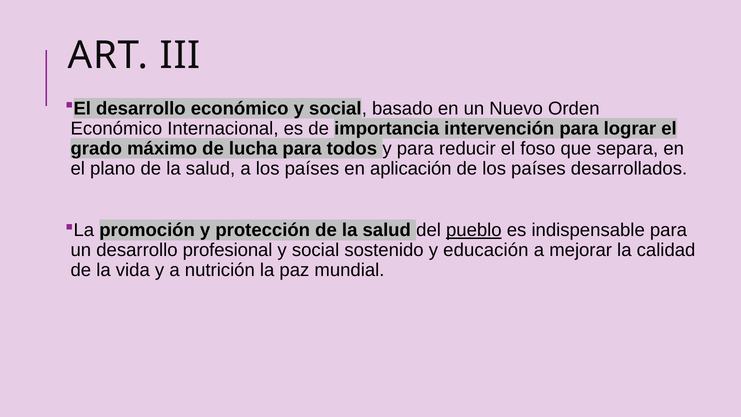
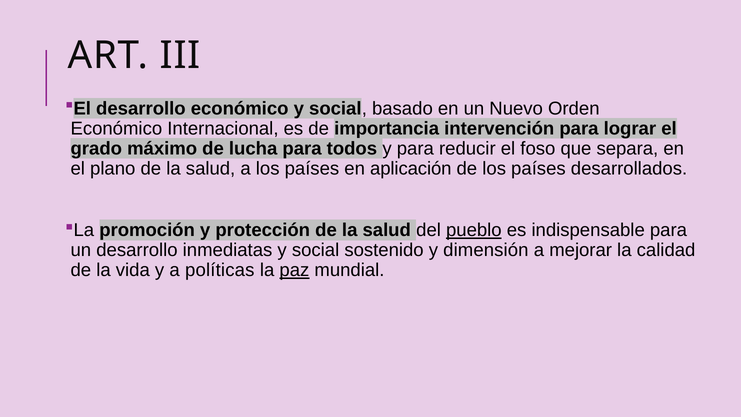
profesional: profesional -> inmediatas
educación: educación -> dimensión
nutrición: nutrición -> políticas
paz underline: none -> present
